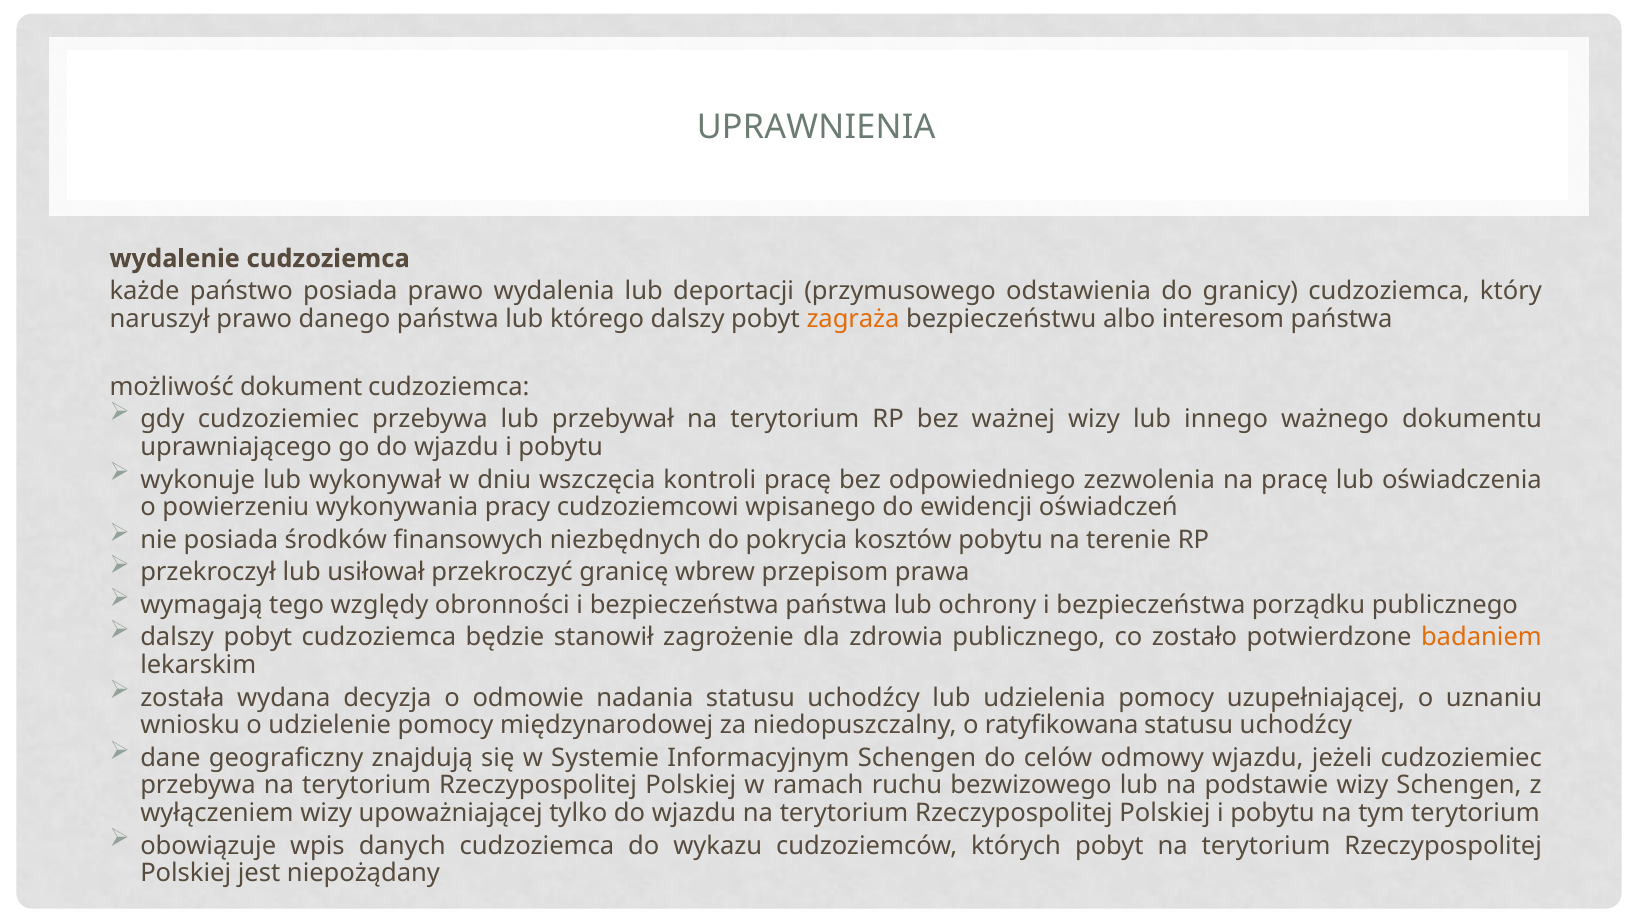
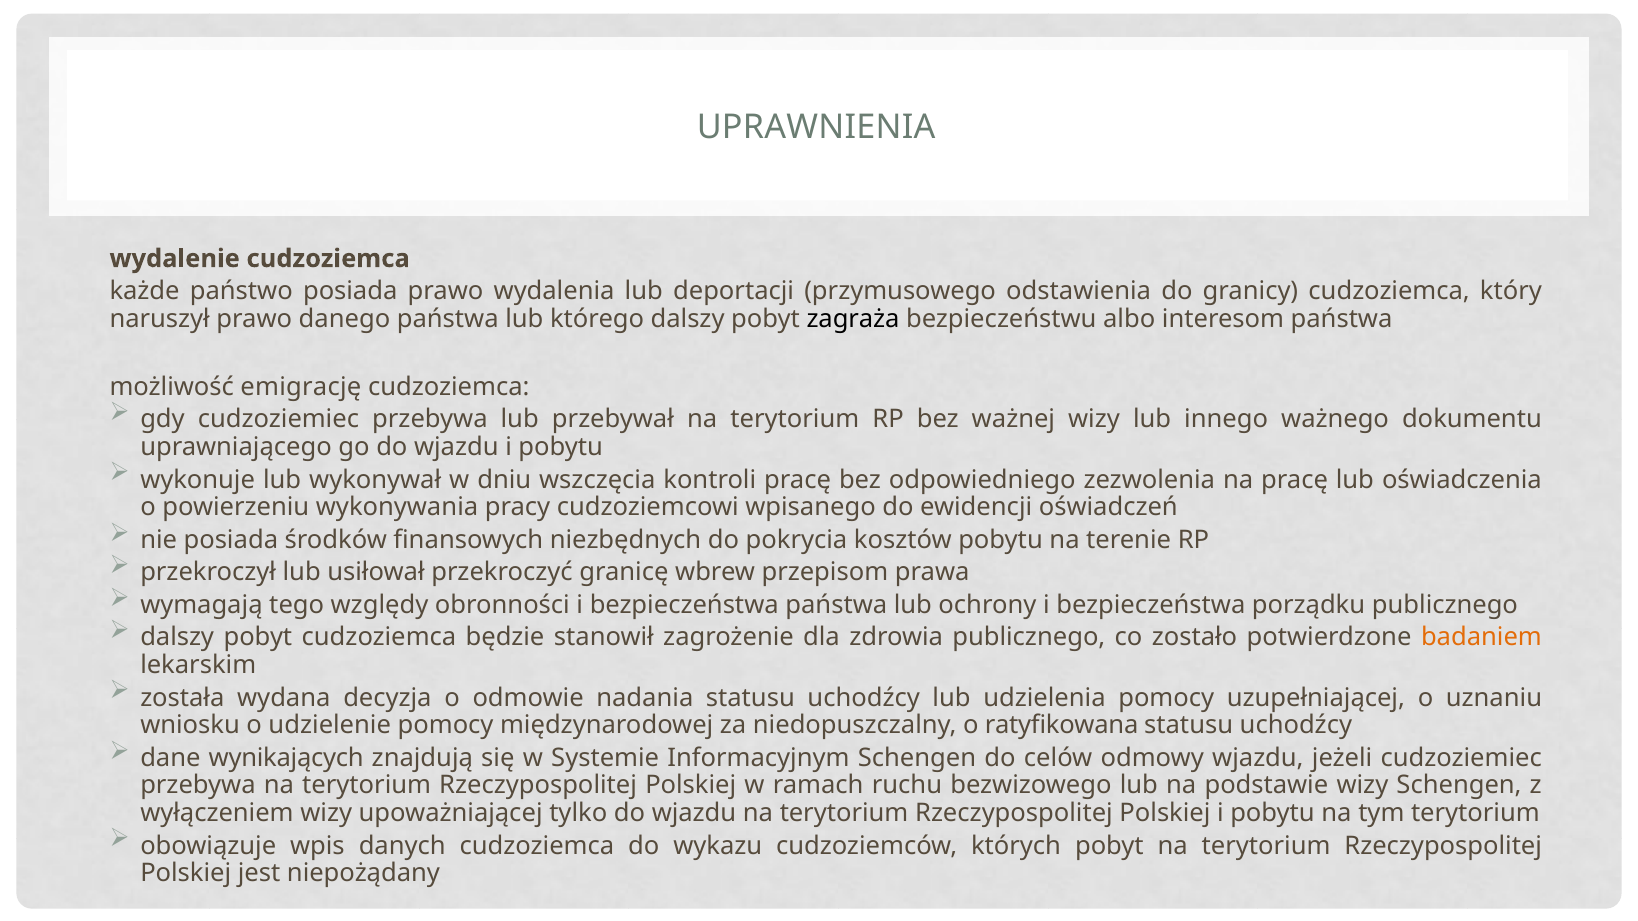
zagraża colour: orange -> black
dokument: dokument -> emigrację
geograficzny: geograficzny -> wynikających
